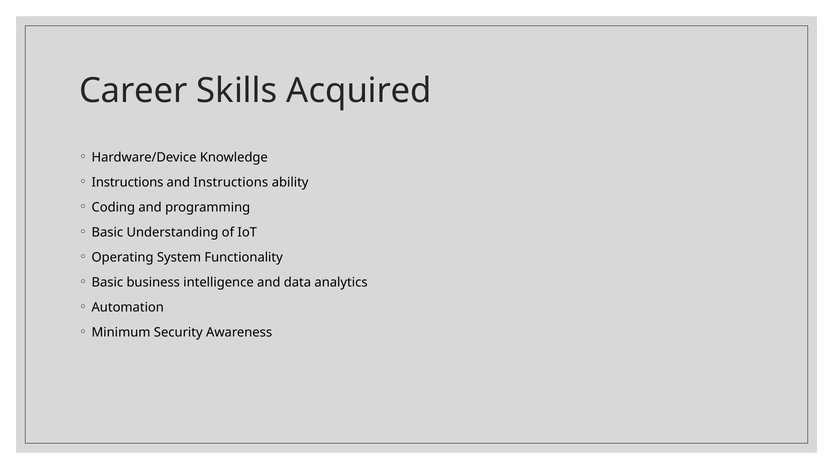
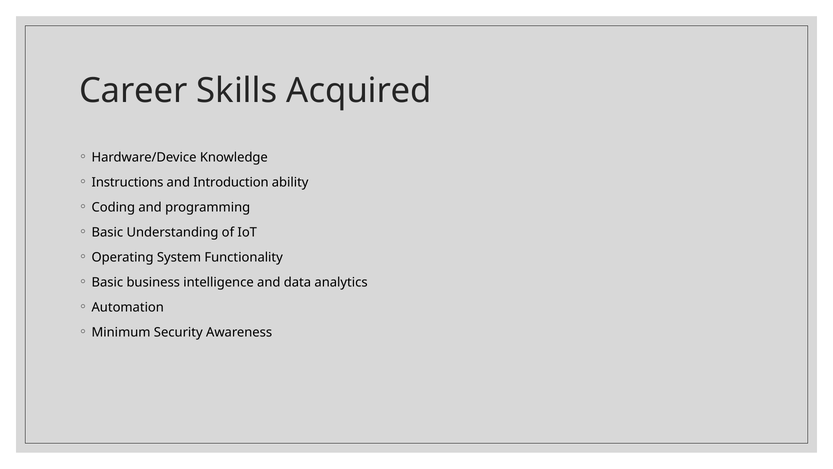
and Instructions: Instructions -> Introduction
